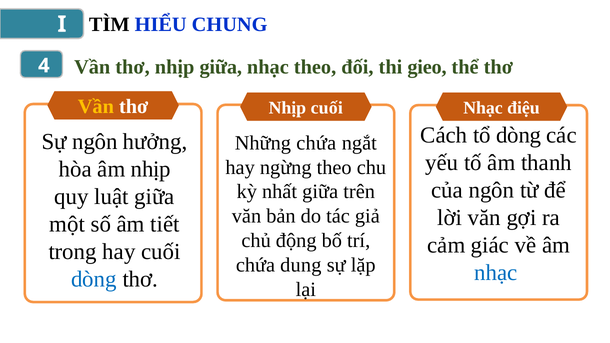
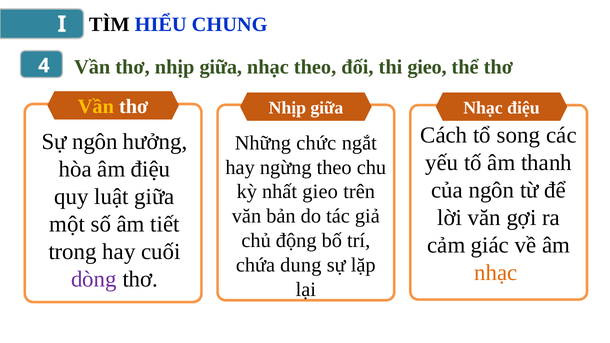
cuối at (327, 108): cuối -> giữa
tổ dòng: dòng -> song
Những chứa: chứa -> chức
âm nhịp: nhịp -> điệu
nhất giữa: giữa -> gieo
nhạc at (496, 273) colour: blue -> orange
dòng at (94, 279) colour: blue -> purple
